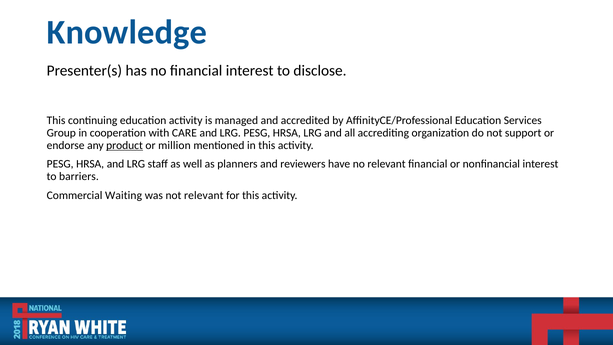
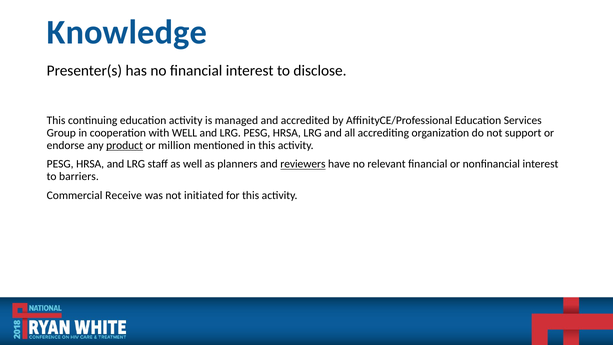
with CARE: CARE -> WELL
reviewers underline: none -> present
Waiting: Waiting -> Receive
not relevant: relevant -> initiated
